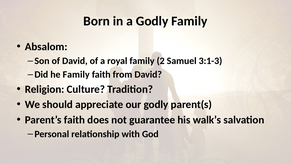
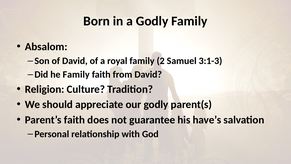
walk’s: walk’s -> have’s
